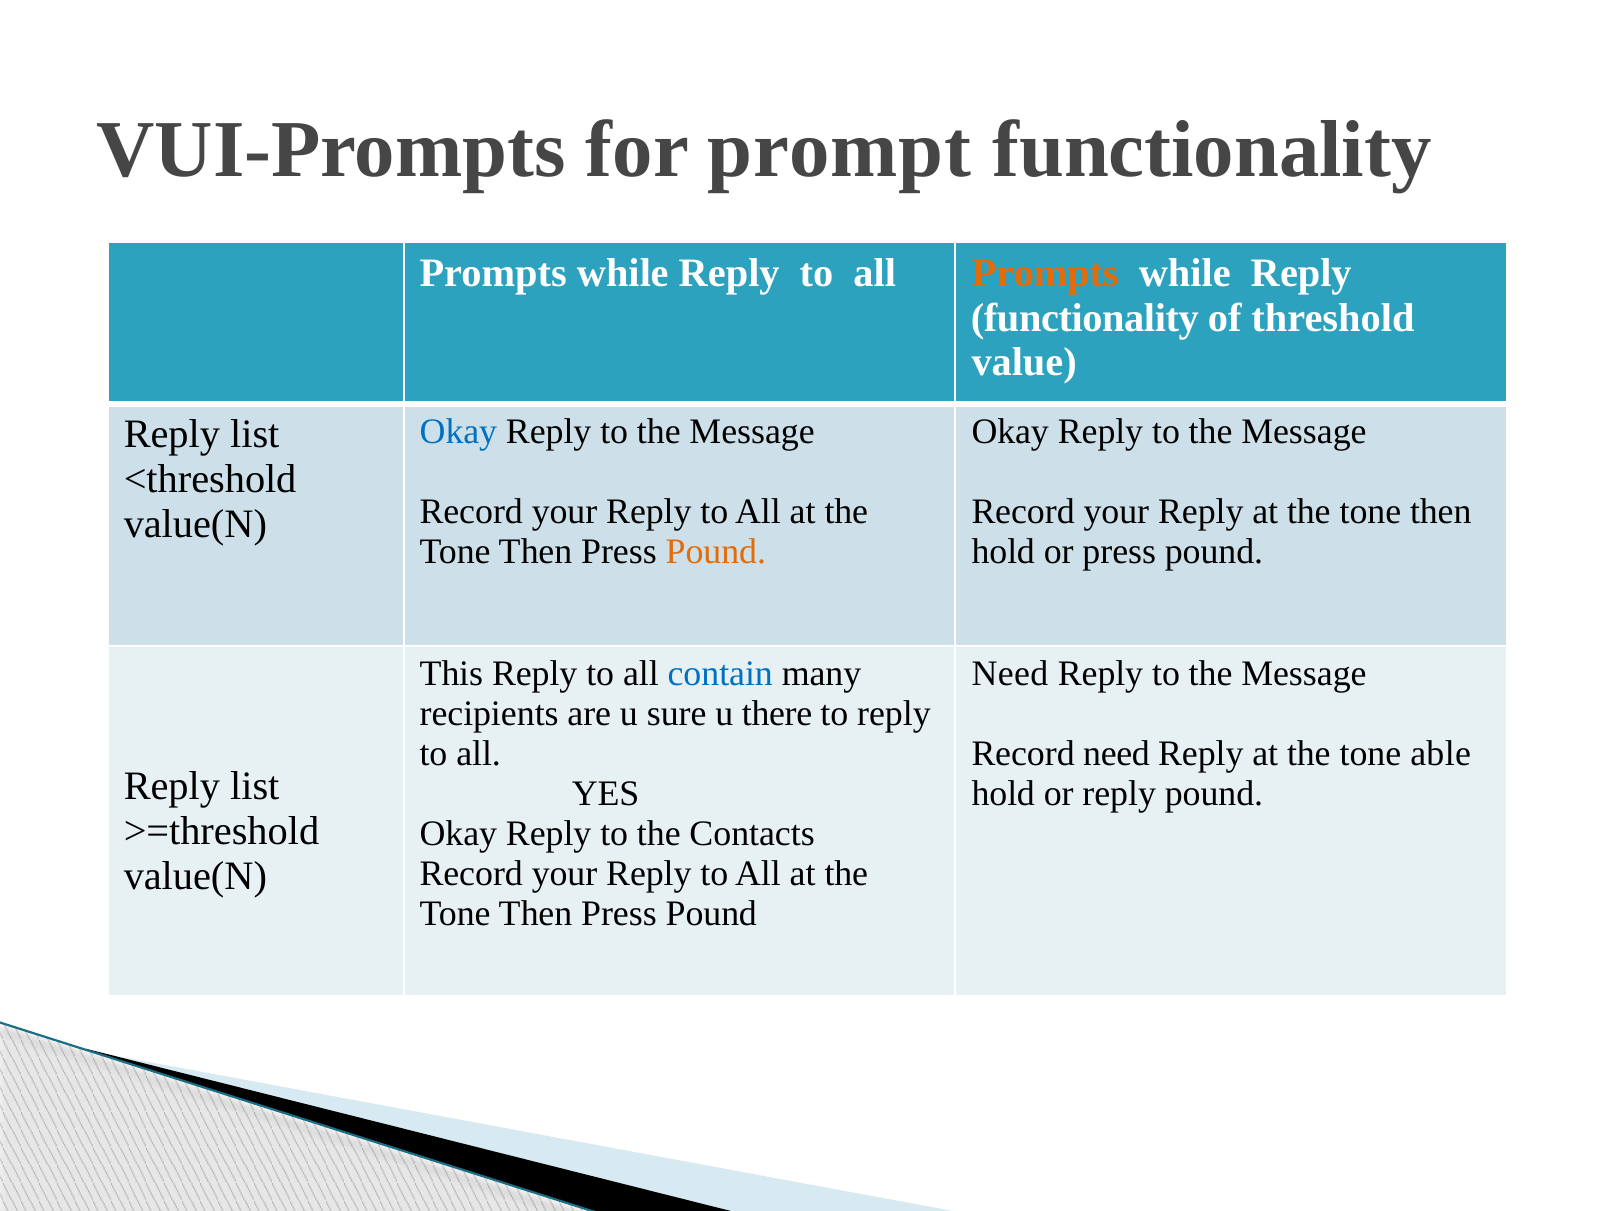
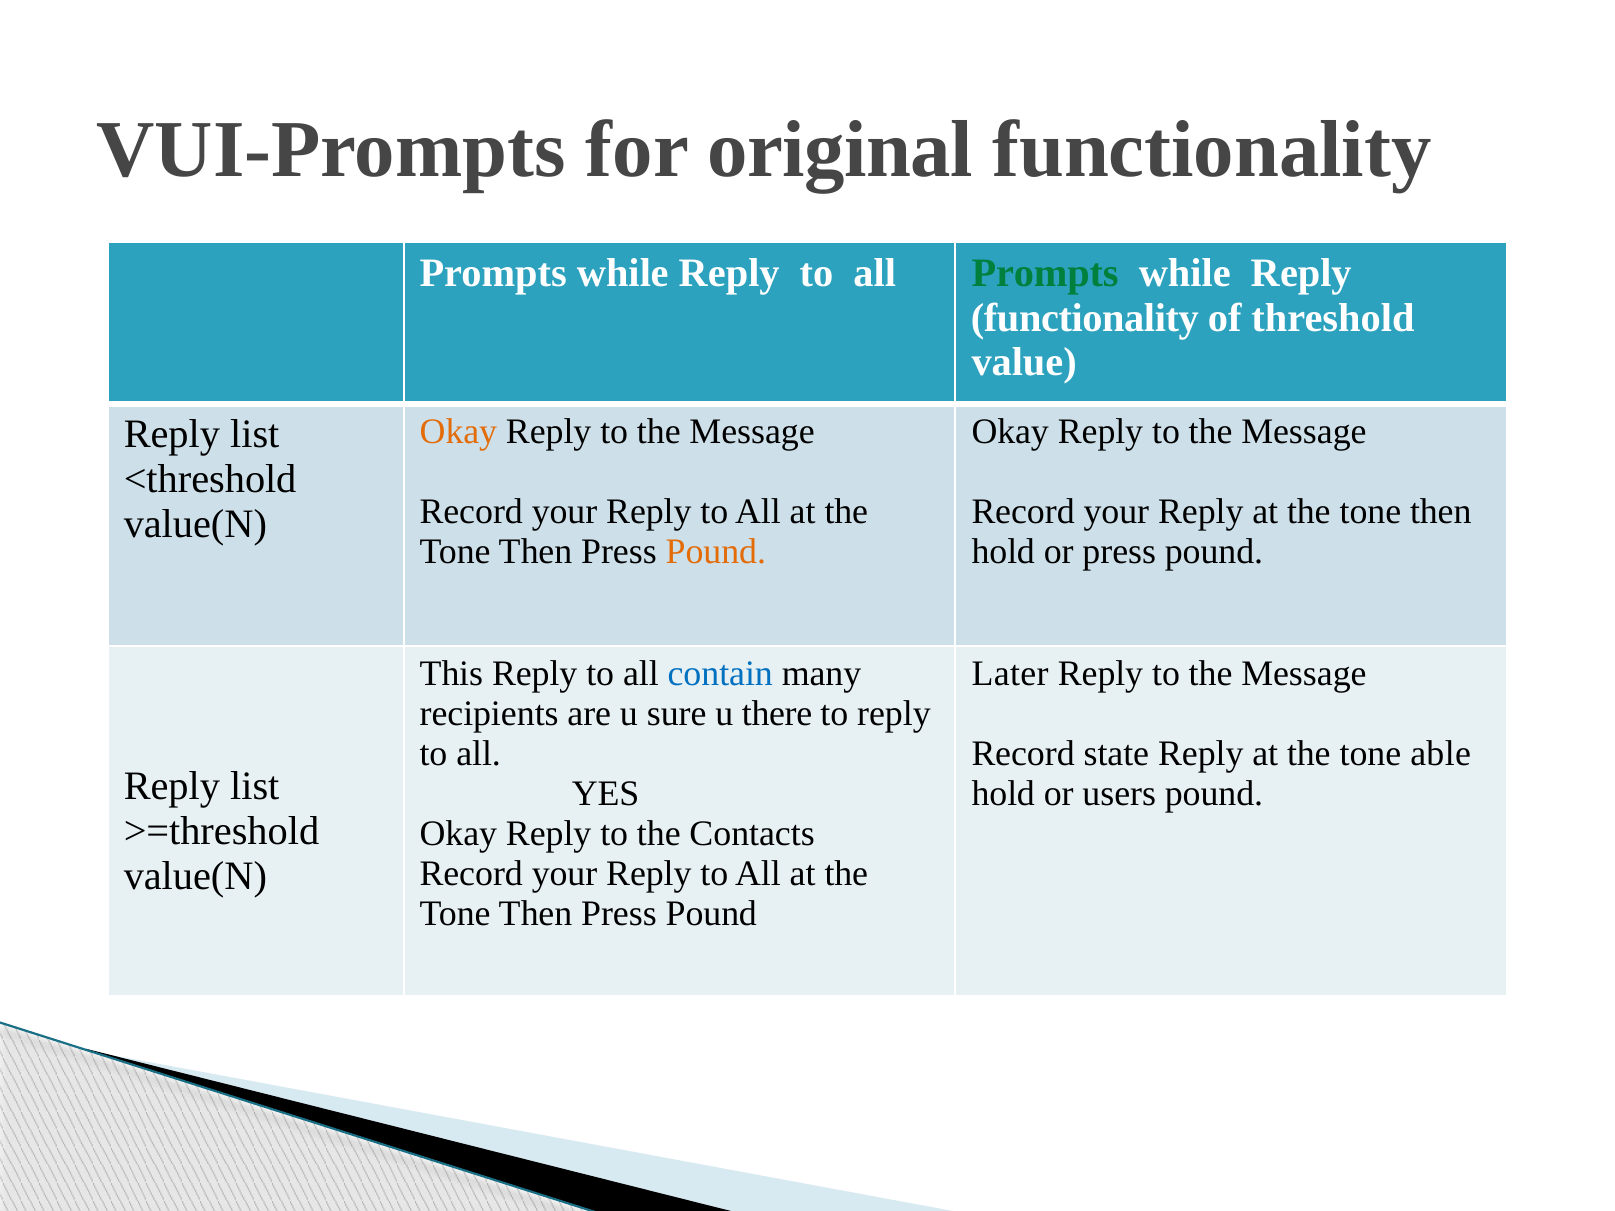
prompt: prompt -> original
Prompts at (1045, 273) colour: orange -> green
Okay at (458, 432) colour: blue -> orange
Need at (1010, 674): Need -> Later
Record need: need -> state
or reply: reply -> users
